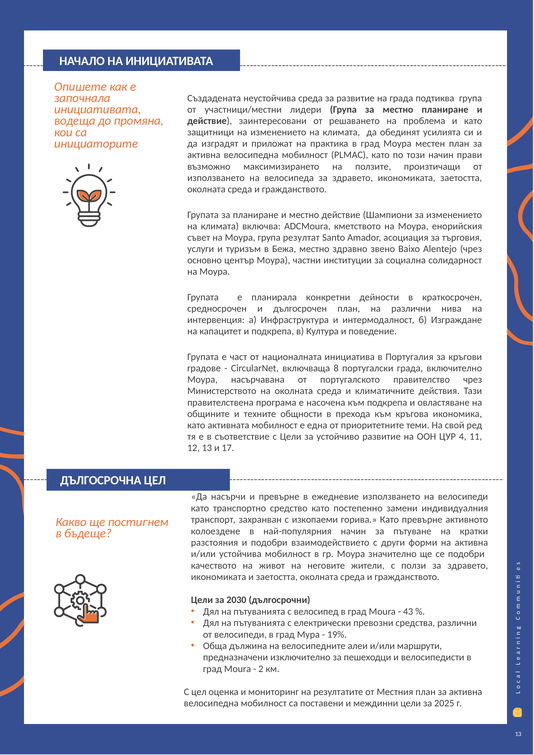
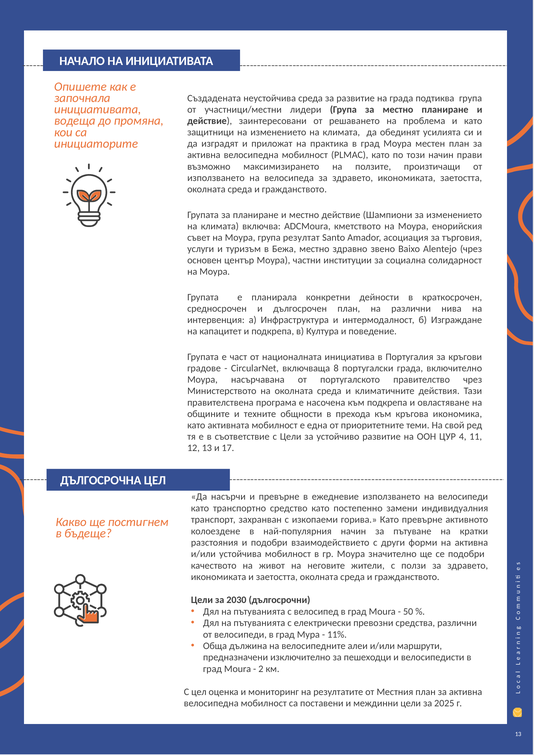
основно: основно -> основен
43: 43 -> 50
19%: 19% -> 11%
